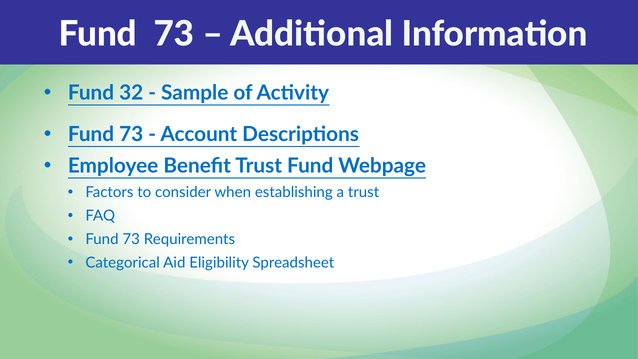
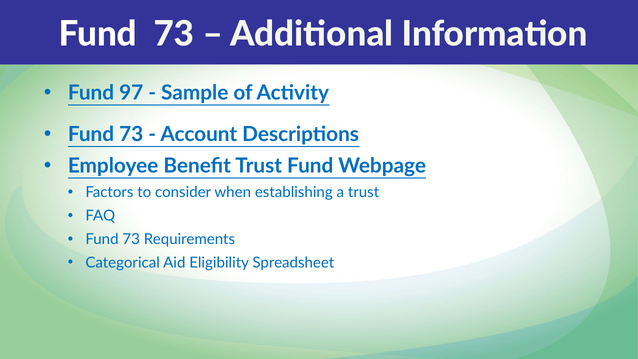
32: 32 -> 97
